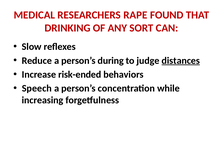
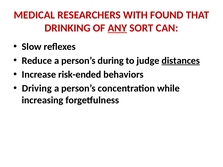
RAPE: RAPE -> WITH
ANY underline: none -> present
Speech: Speech -> Driving
